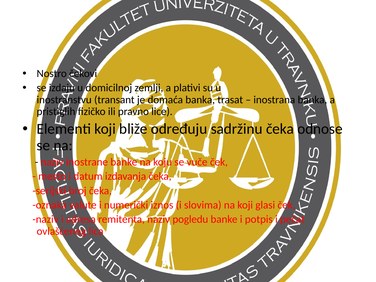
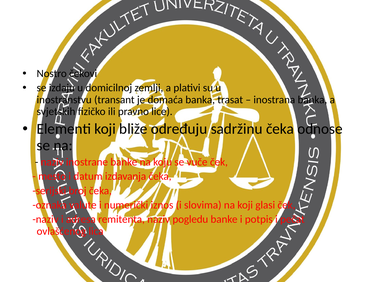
pristiglih: pristiglih -> svjetskih
